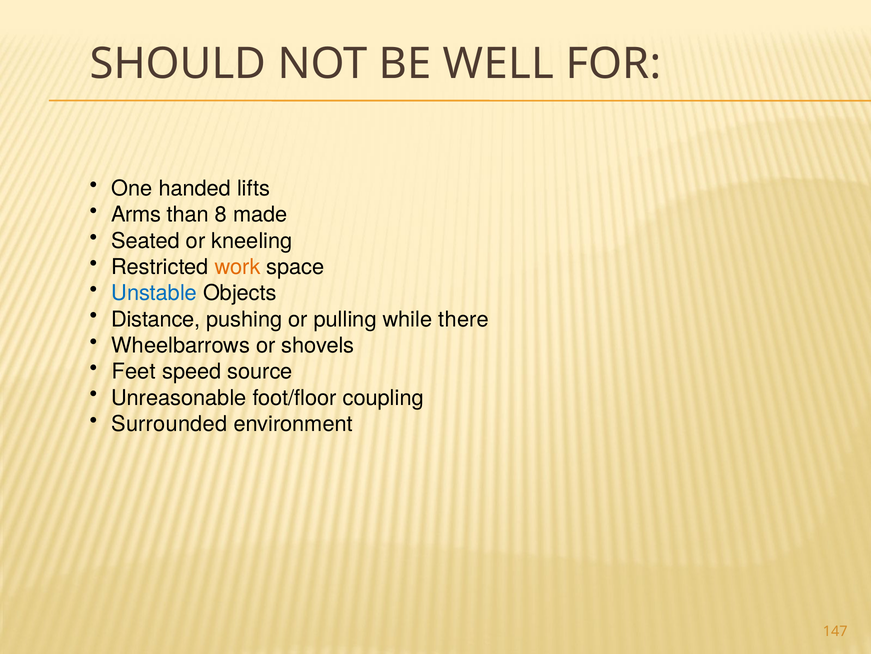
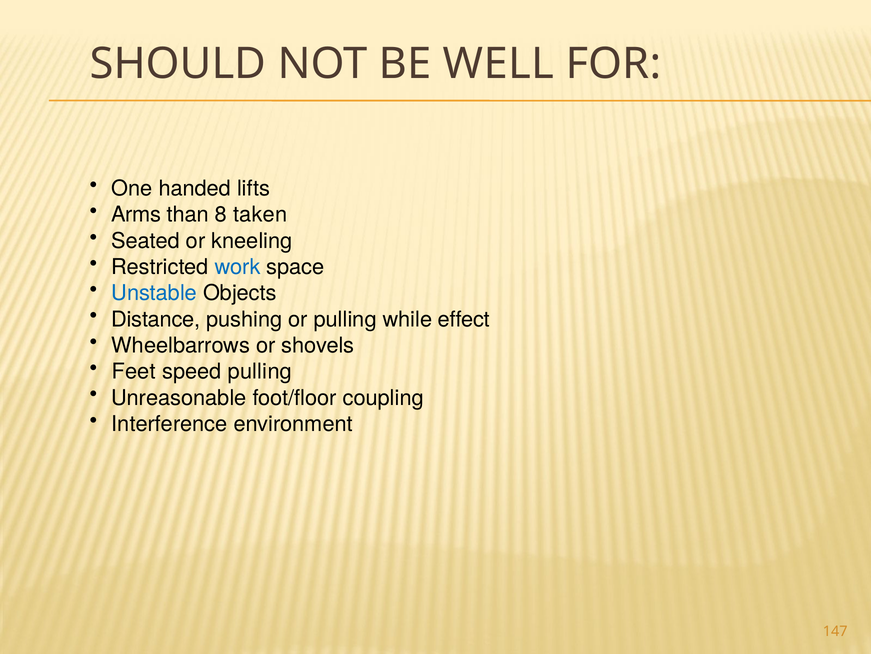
made: made -> taken
work colour: orange -> blue
there: there -> effect
speed source: source -> pulling
Surrounded: Surrounded -> Interference
